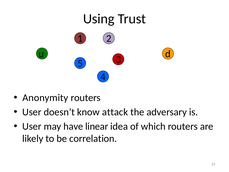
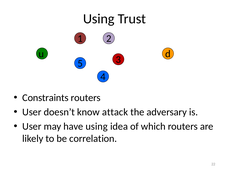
Anonymity: Anonymity -> Constraints
have linear: linear -> using
